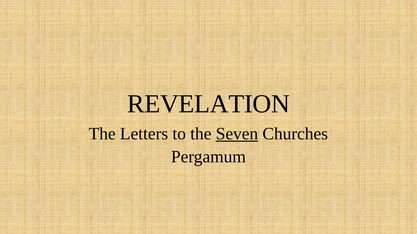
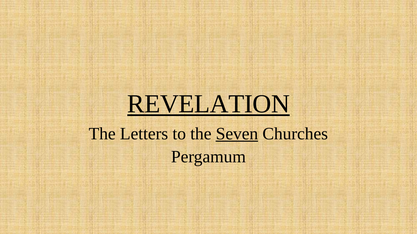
REVELATION underline: none -> present
